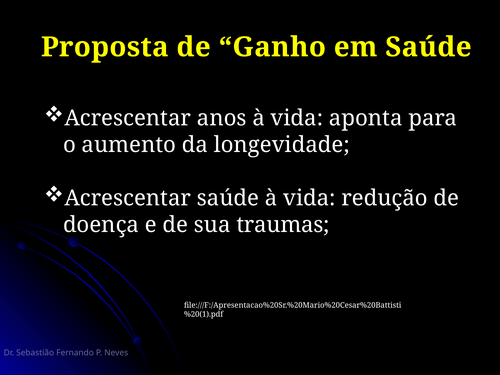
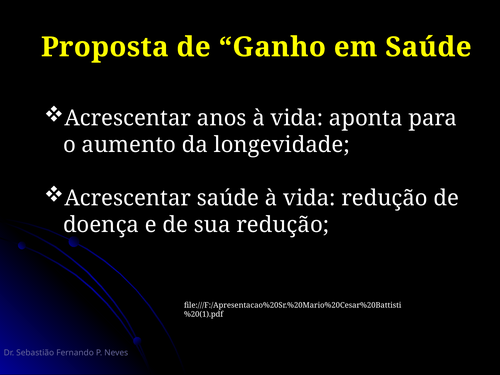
sua traumas: traumas -> redução
